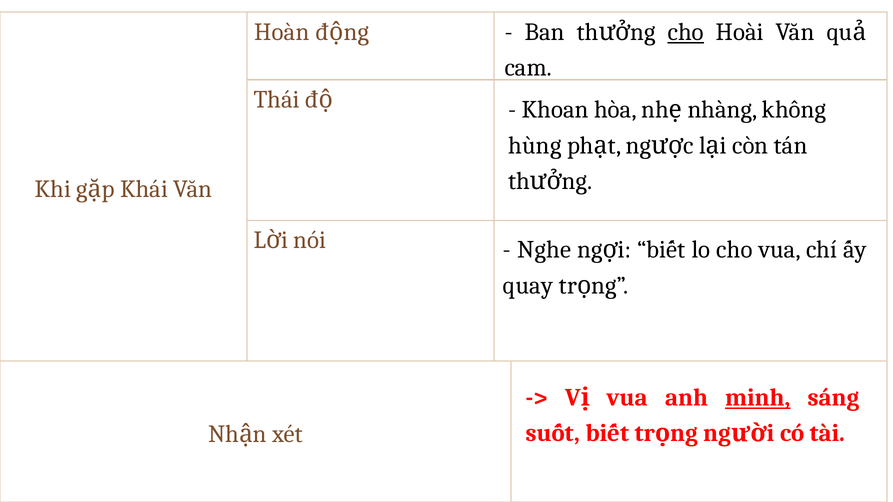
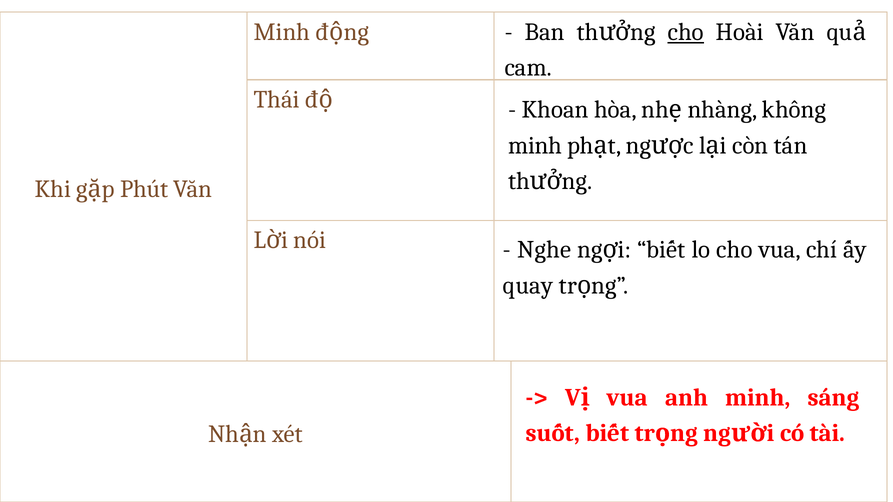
Hoàn at (282, 32): Hoàn -> Minh
hùng at (535, 146): hùng -> minh
Khái: Khái -> Phút
minh at (758, 398) underline: present -> none
